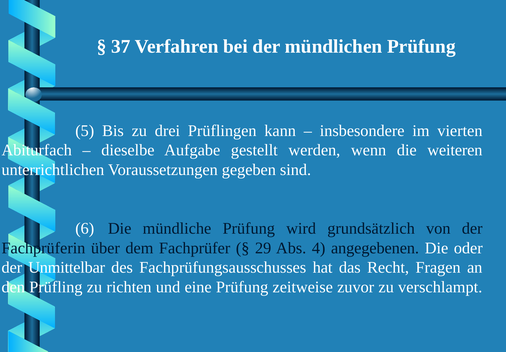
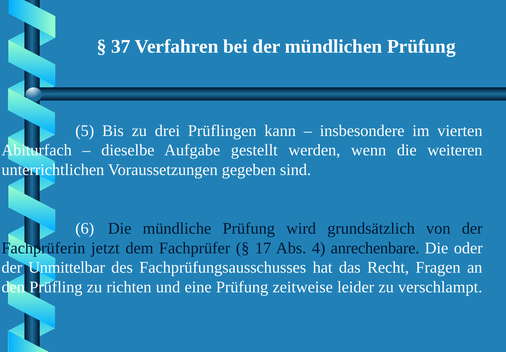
über: über -> jetzt
29: 29 -> 17
angegebenen: angegebenen -> anrechenbare
zuvor: zuvor -> leider
